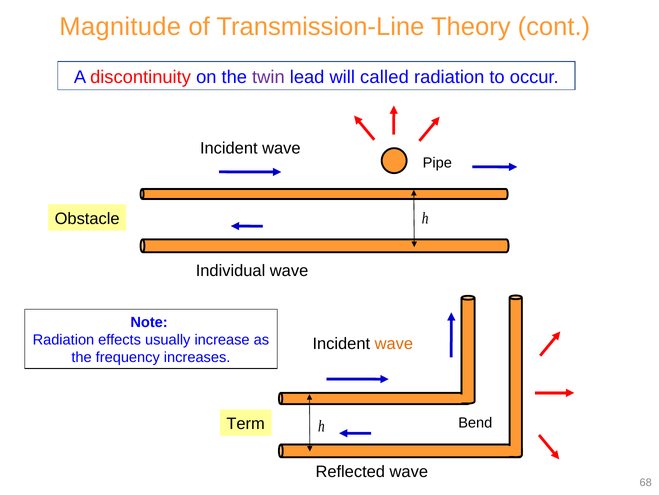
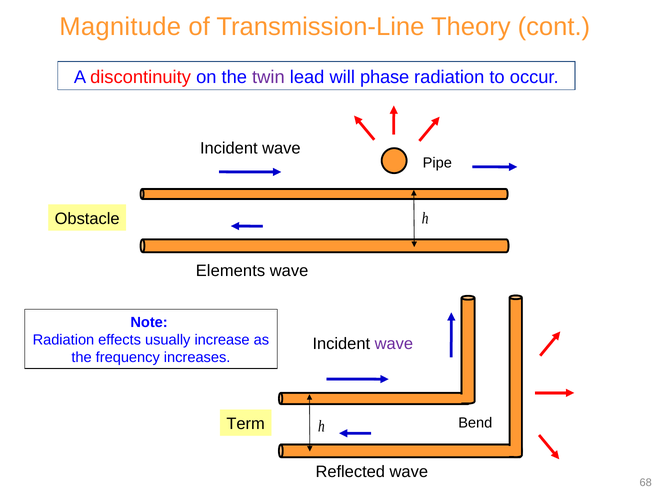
called: called -> phase
Individual: Individual -> Elements
wave at (394, 343) colour: orange -> purple
